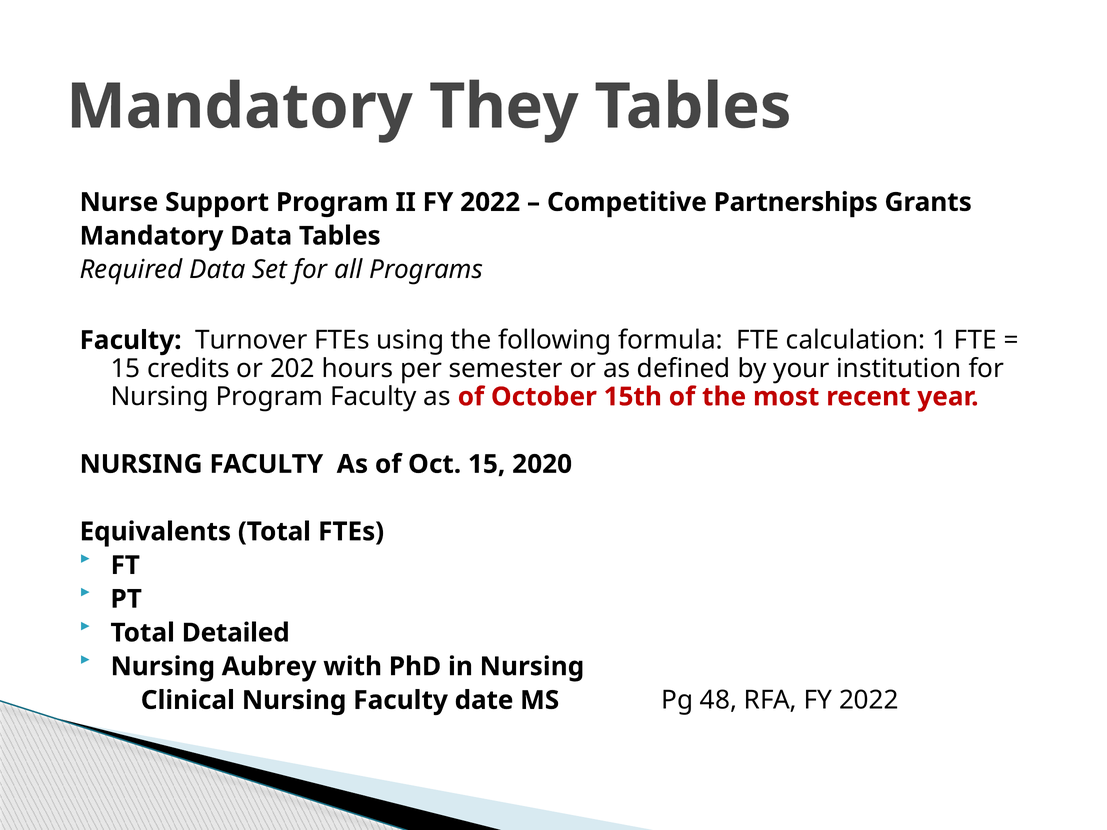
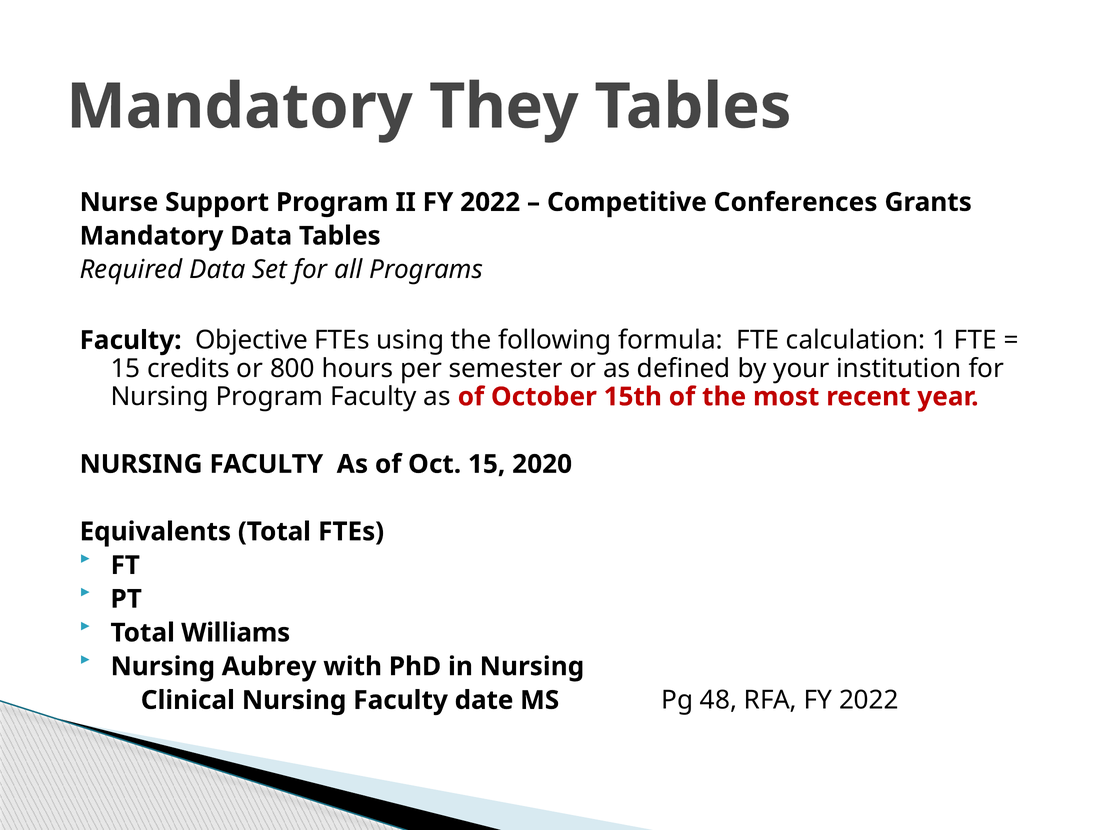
Partnerships: Partnerships -> Conferences
Turnover: Turnover -> Objective
202: 202 -> 800
Detailed: Detailed -> Williams
